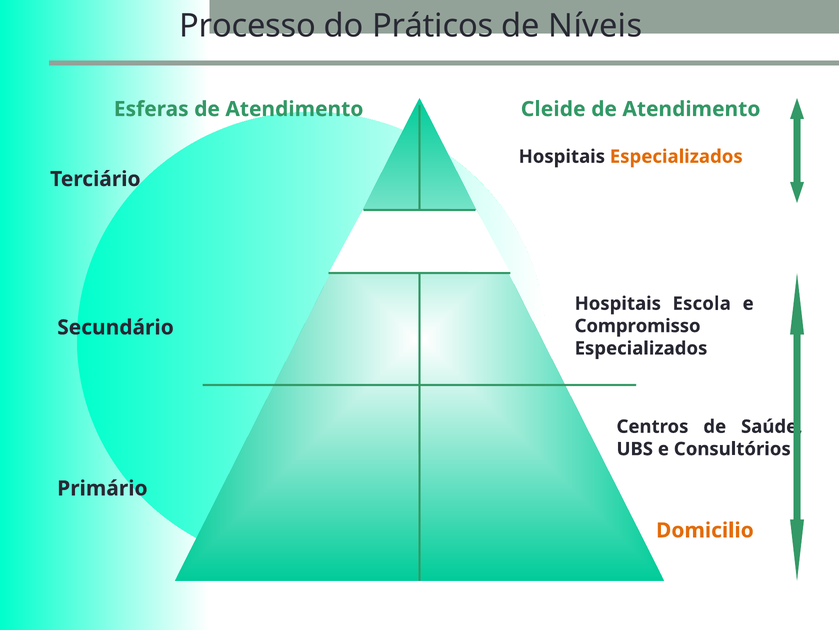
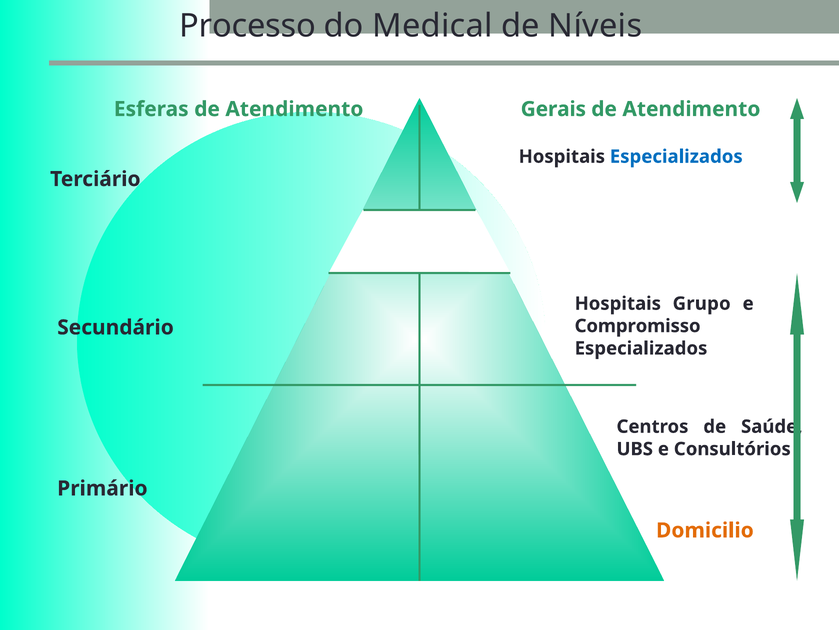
Práticos: Práticos -> Medical
Cleide: Cleide -> Gerais
Especializados at (676, 156) colour: orange -> blue
Escola: Escola -> Grupo
